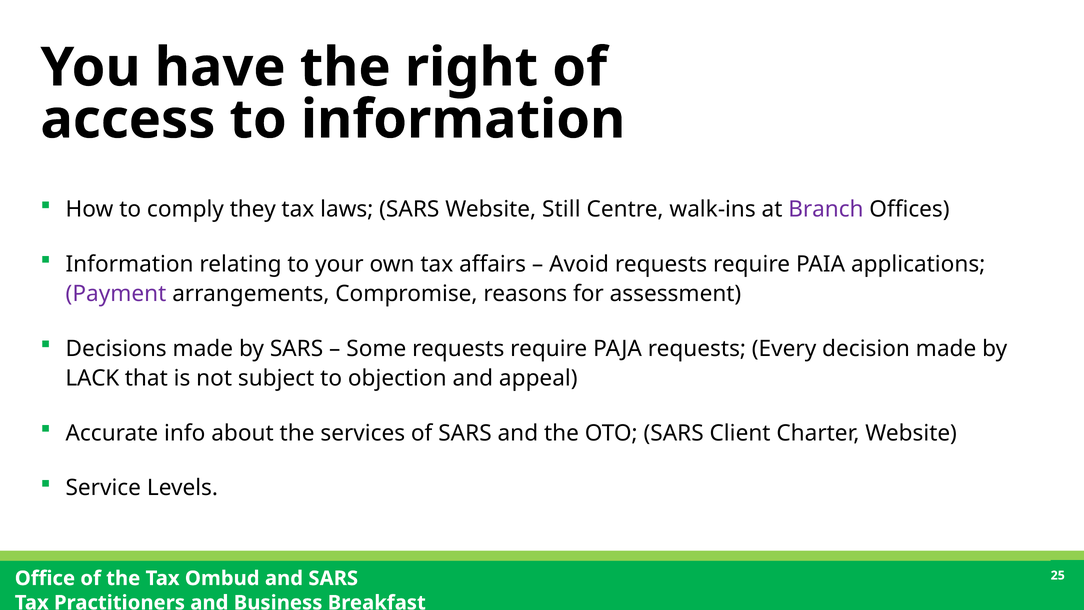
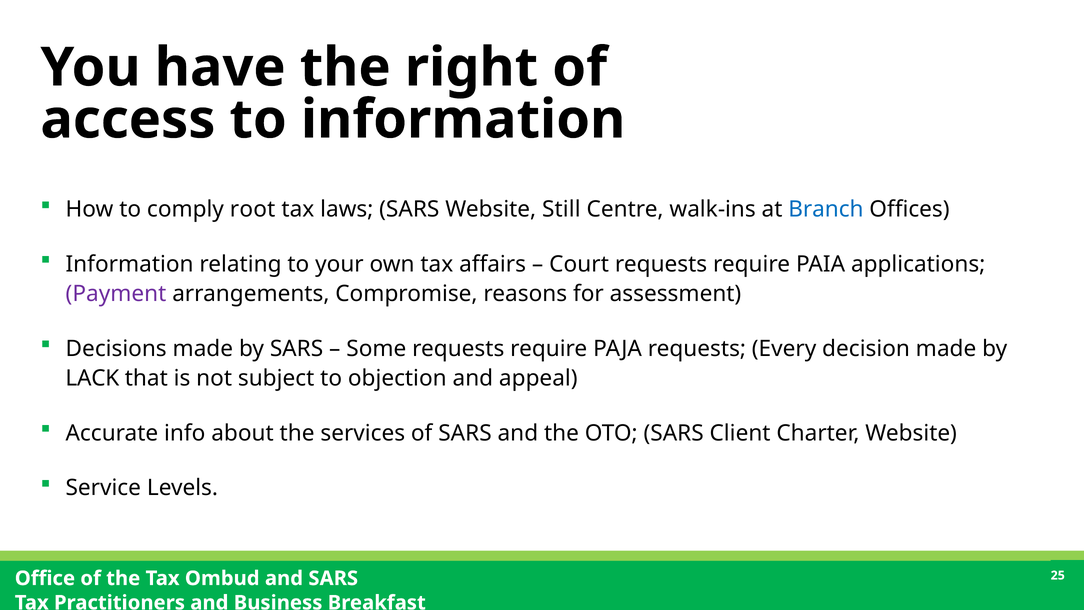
they: they -> root
Branch colour: purple -> blue
Avoid: Avoid -> Court
